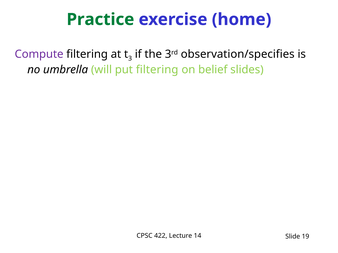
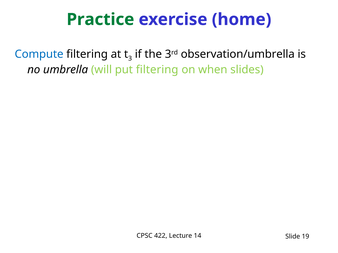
Compute colour: purple -> blue
observation/specifies: observation/specifies -> observation/umbrella
belief: belief -> when
